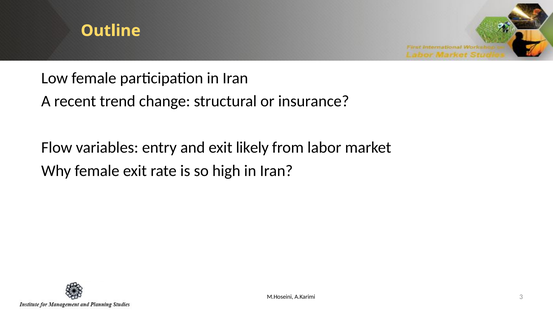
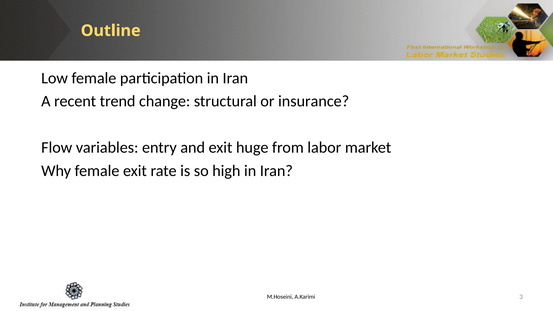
likely: likely -> huge
